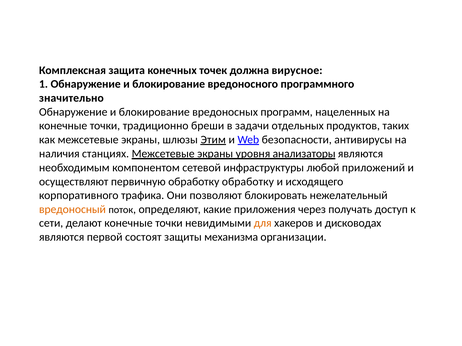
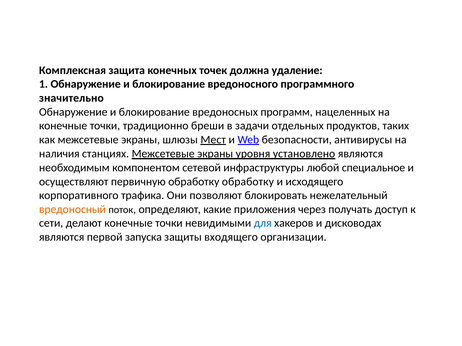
вирусное: вирусное -> удаление
Этим: Этим -> Мест
анализаторы: анализаторы -> установлено
приложений: приложений -> специальное
для colour: orange -> blue
состоят: состоят -> запуска
механизма: механизма -> входящего
